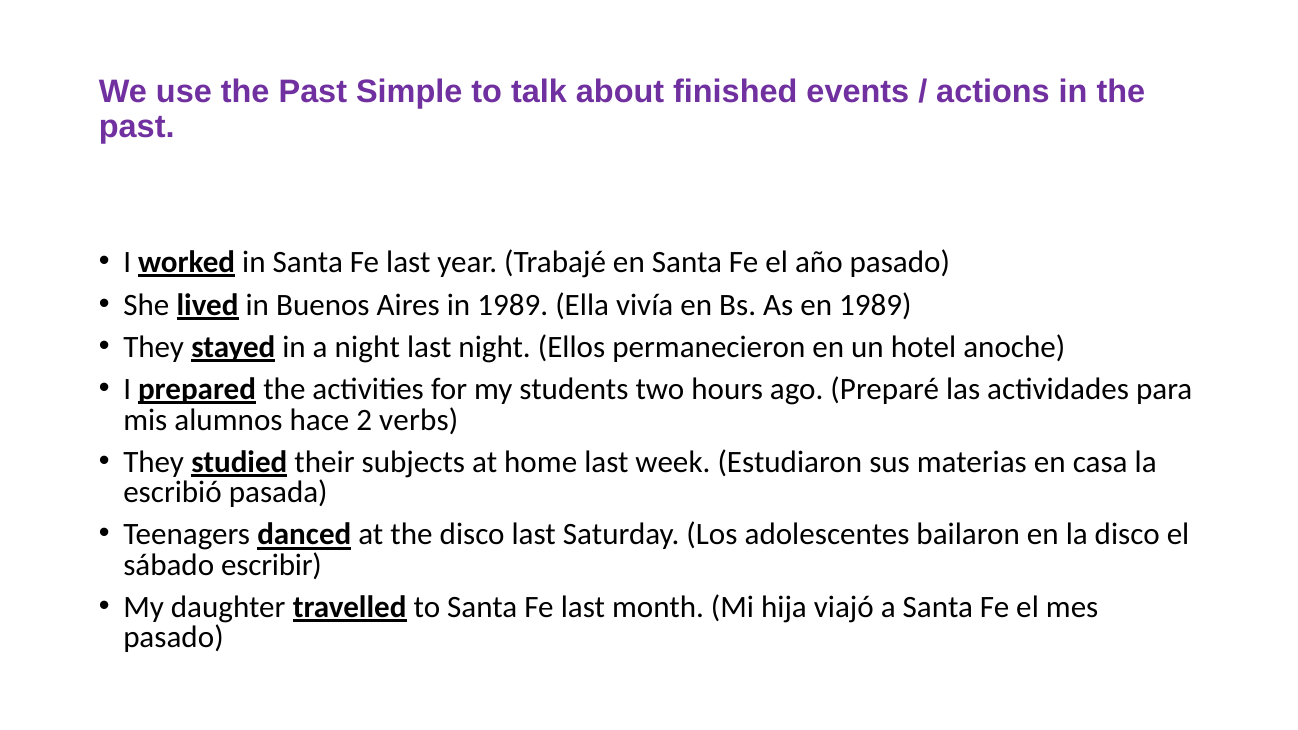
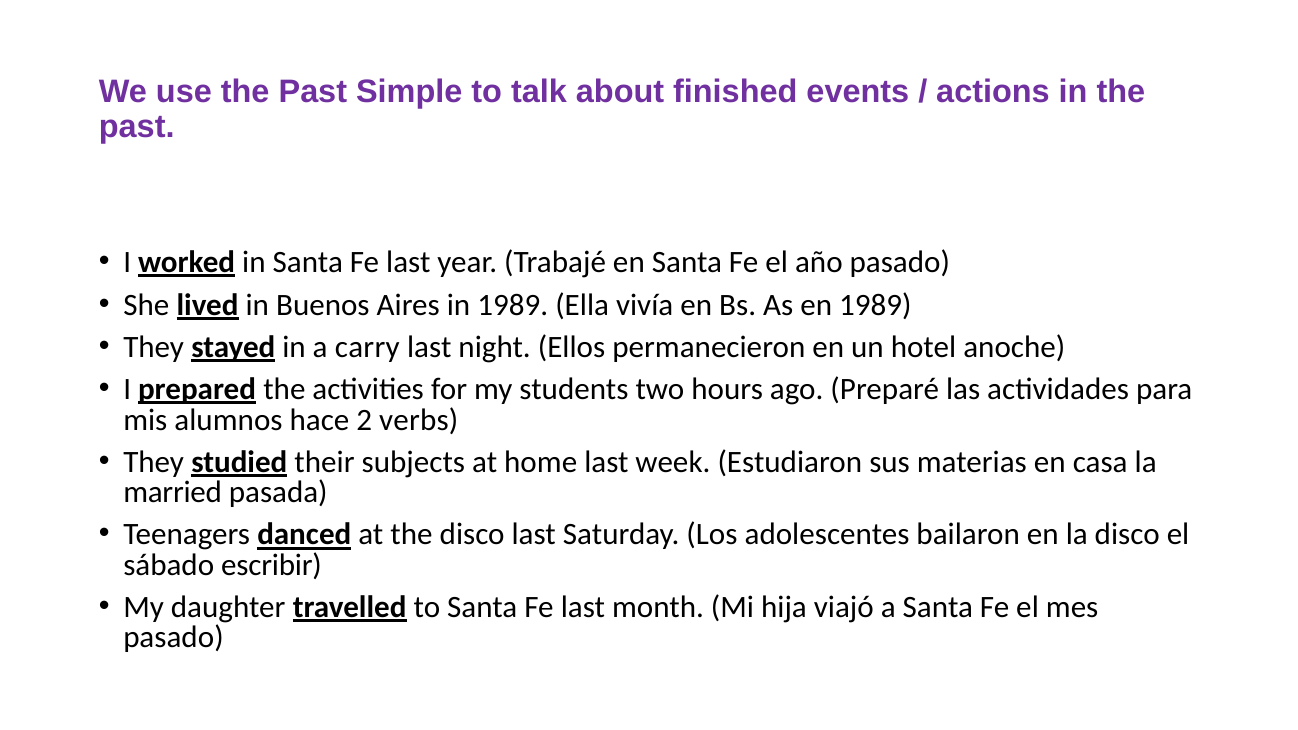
a night: night -> carry
escribió: escribió -> married
